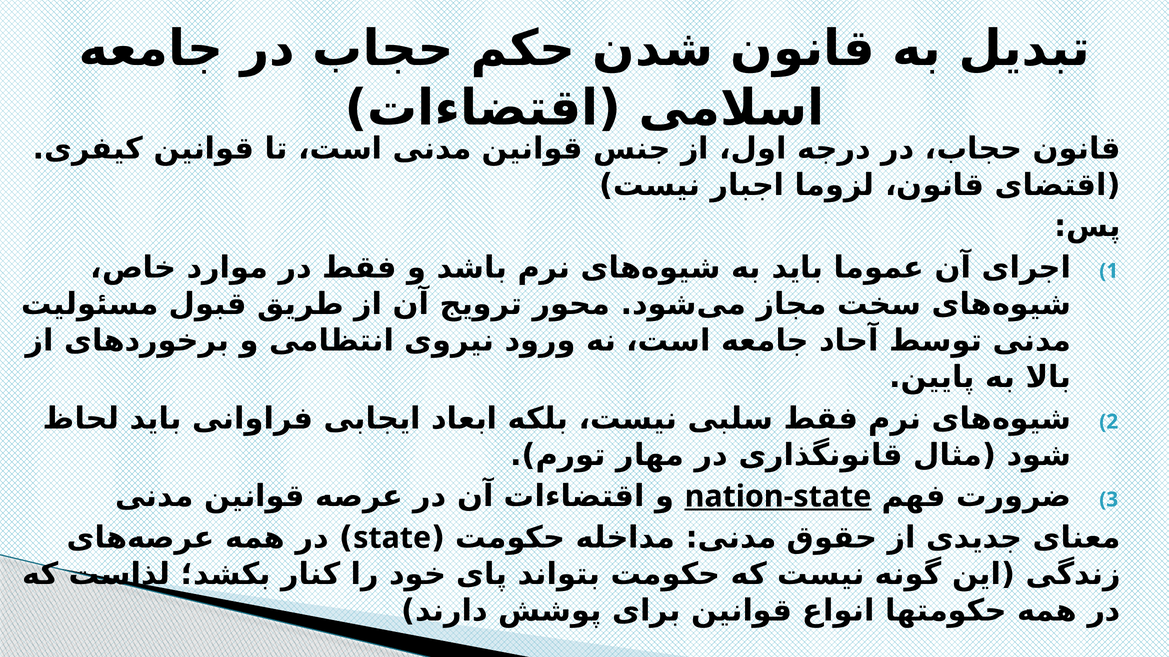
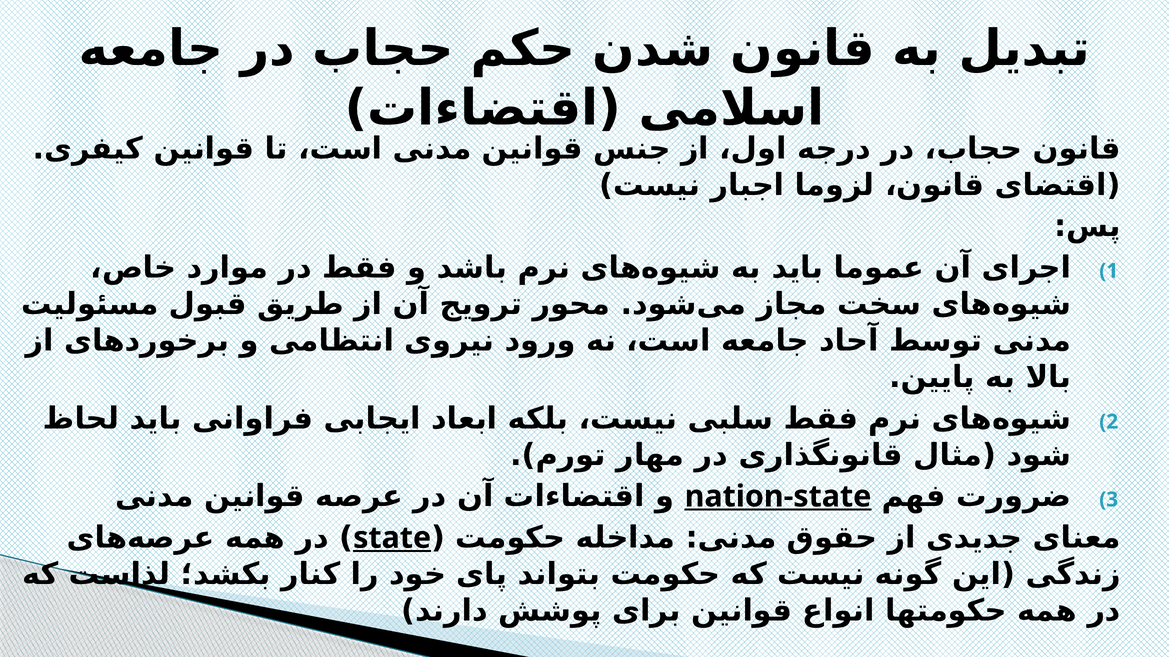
state underline: none -> present
